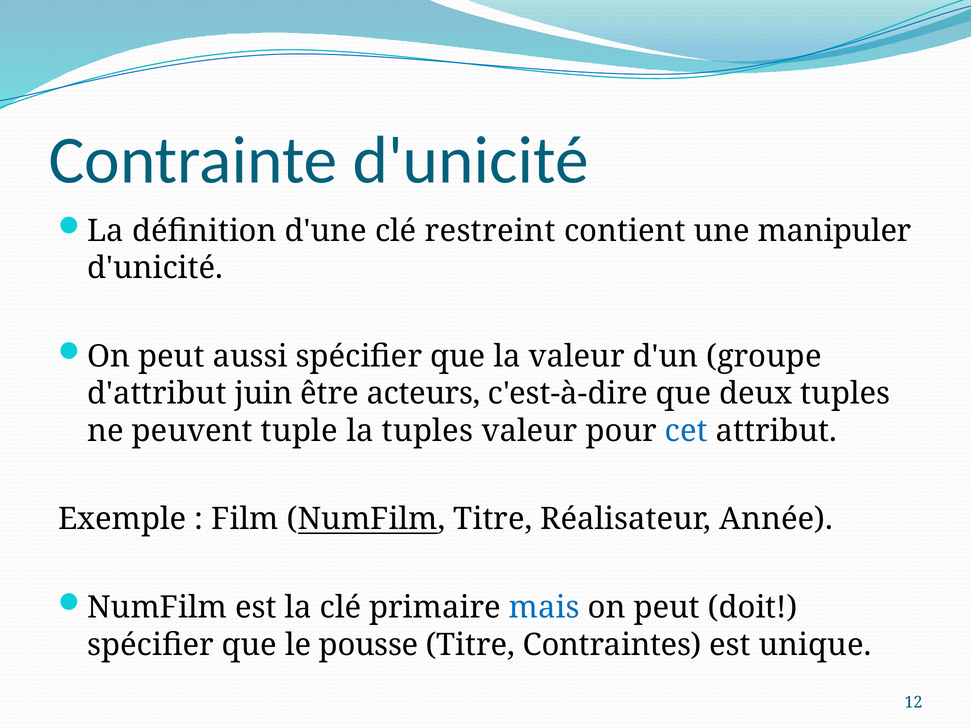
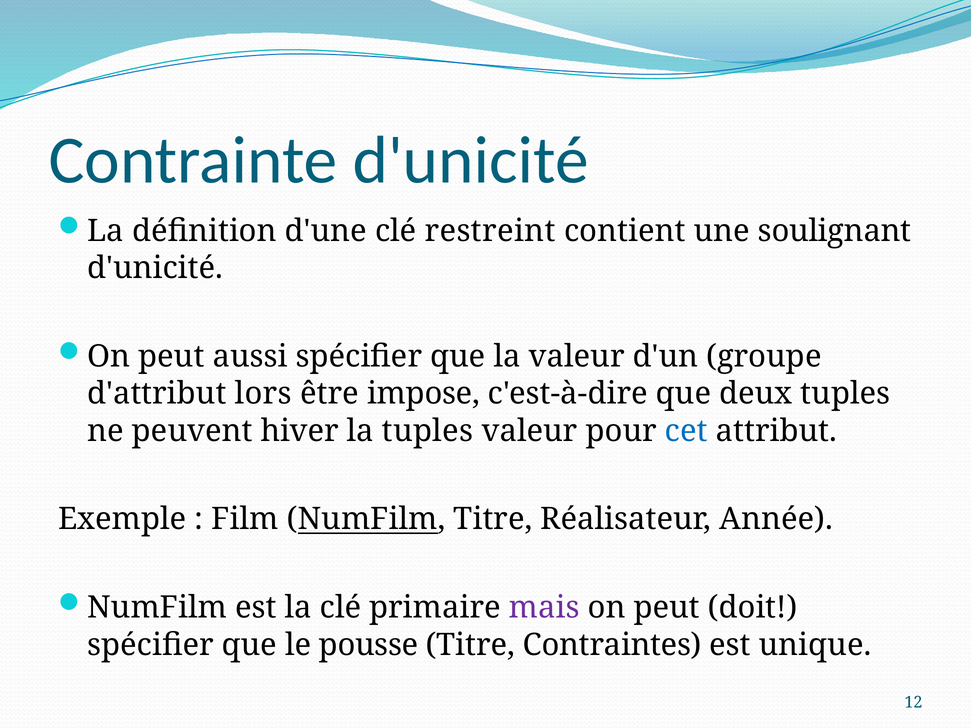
manipuler: manipuler -> soulignant
juin: juin -> lors
acteurs: acteurs -> impose
tuple: tuple -> hiver
mais colour: blue -> purple
